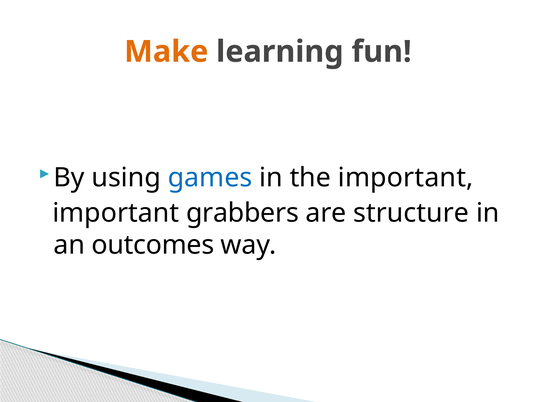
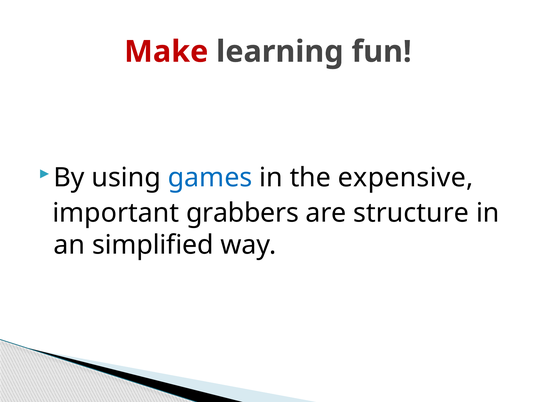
Make colour: orange -> red
the important: important -> expensive
outcomes: outcomes -> simplified
